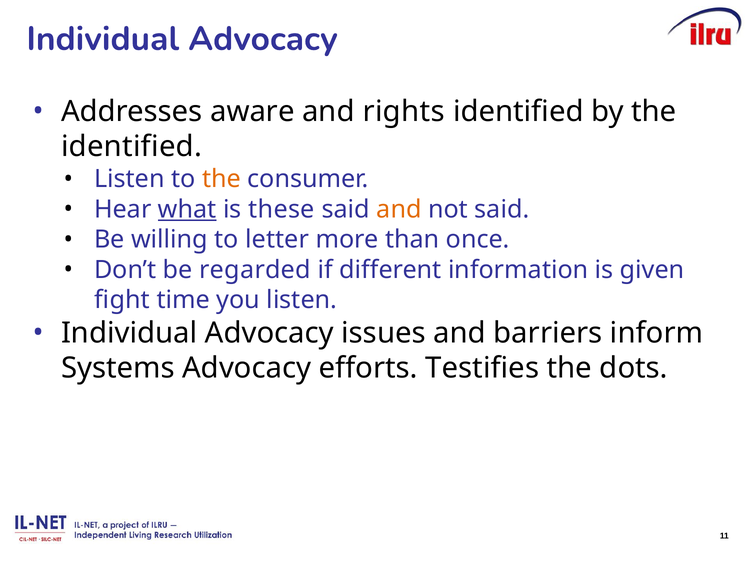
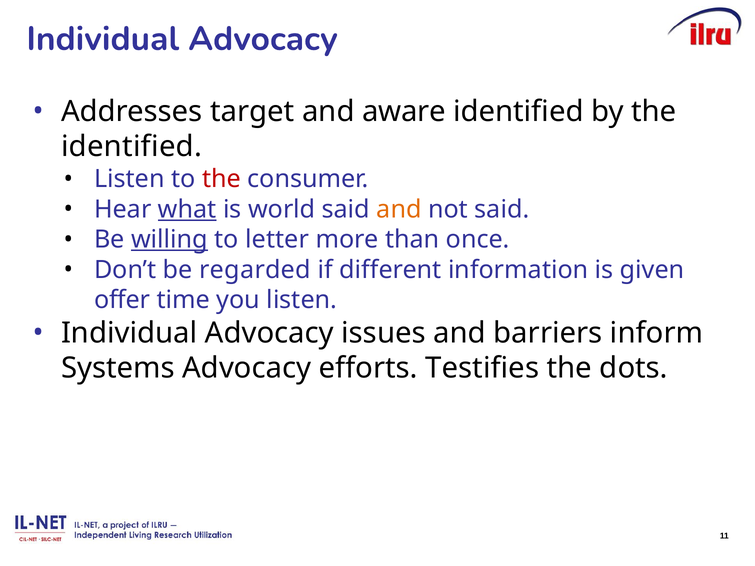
aware: aware -> target
rights: rights -> aware
the at (221, 179) colour: orange -> red
these: these -> world
willing underline: none -> present
fight: fight -> offer
